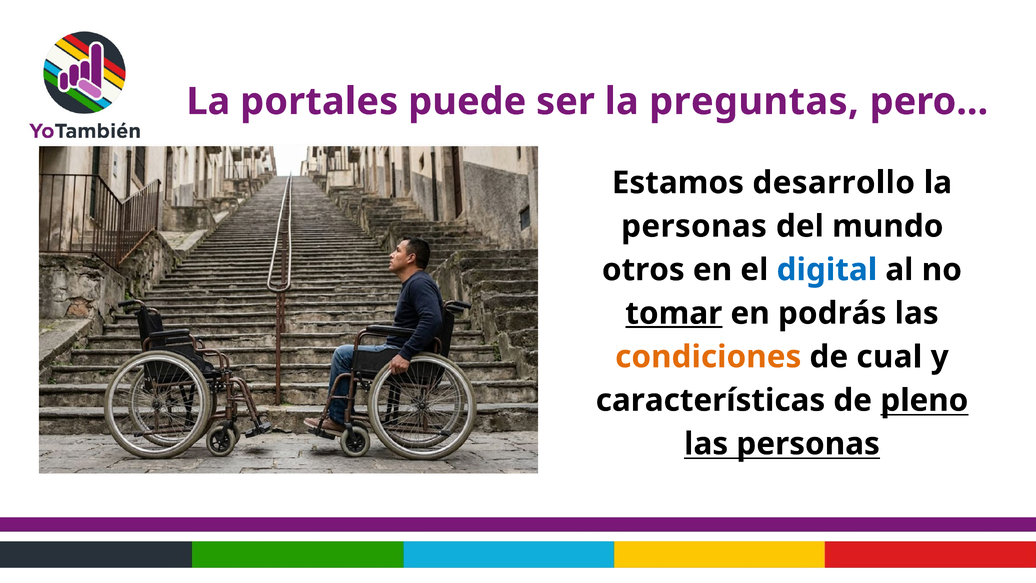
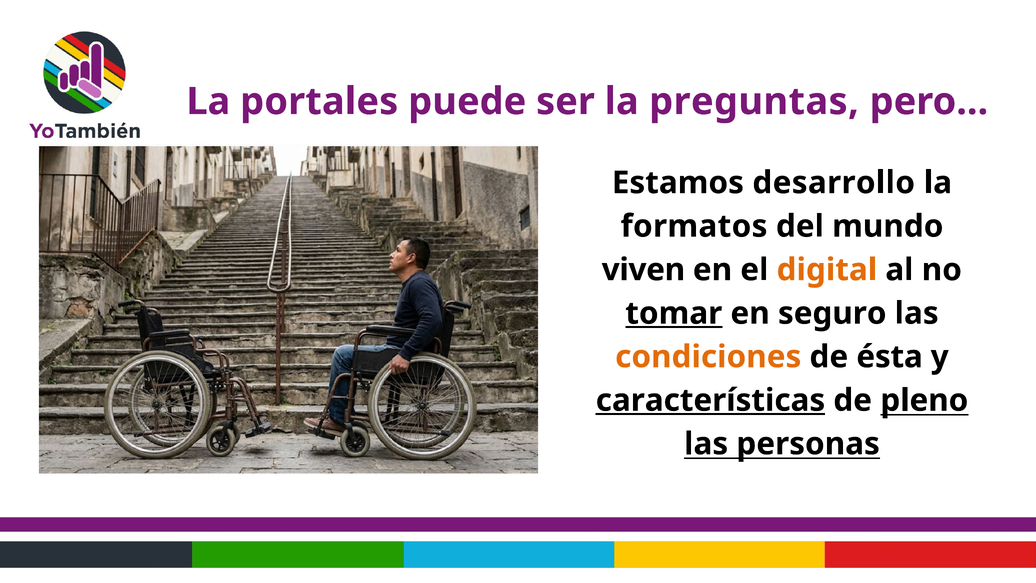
personas at (694, 226): personas -> formatos
otros: otros -> viven
digital colour: blue -> orange
podrás: podrás -> seguro
cual: cual -> ésta
características underline: none -> present
